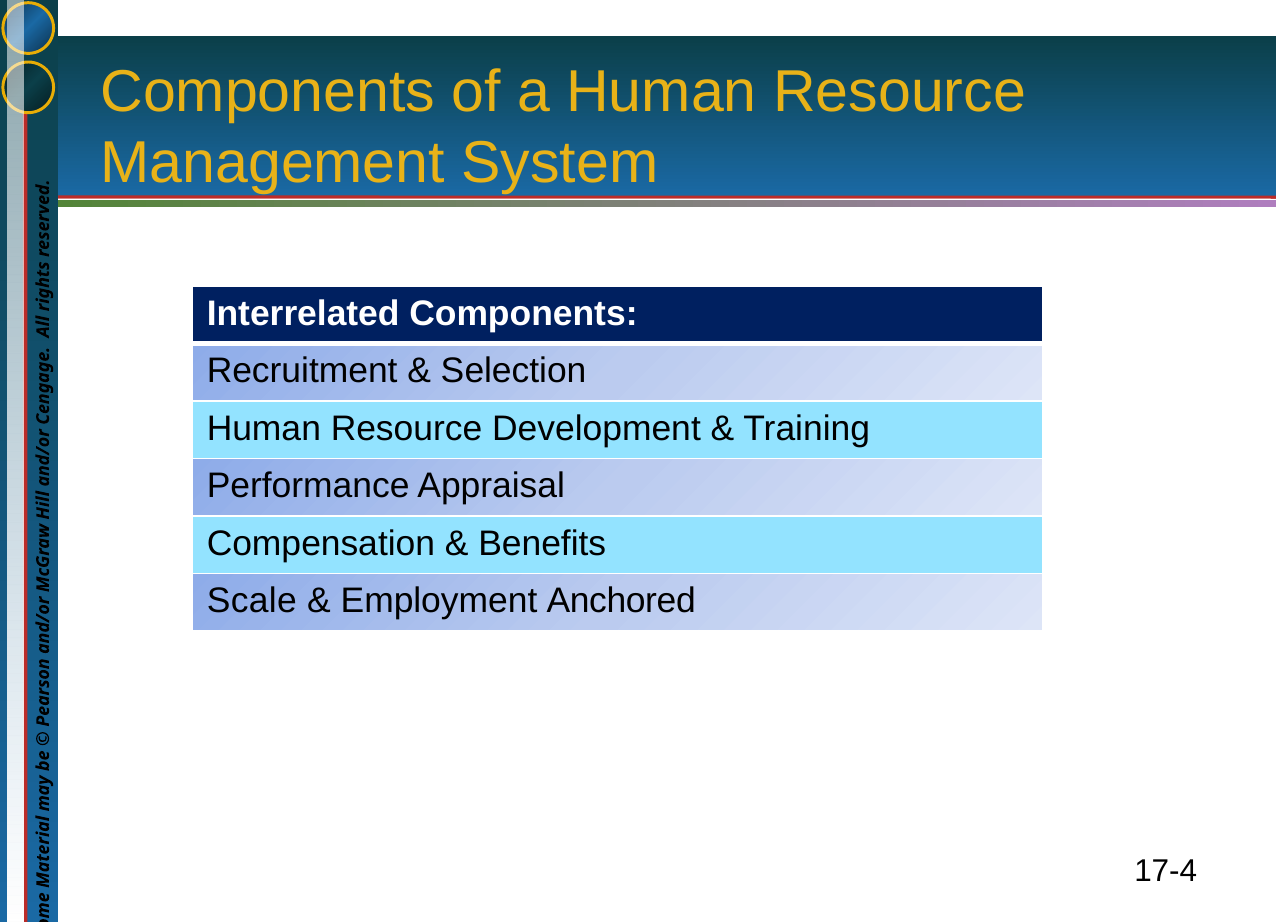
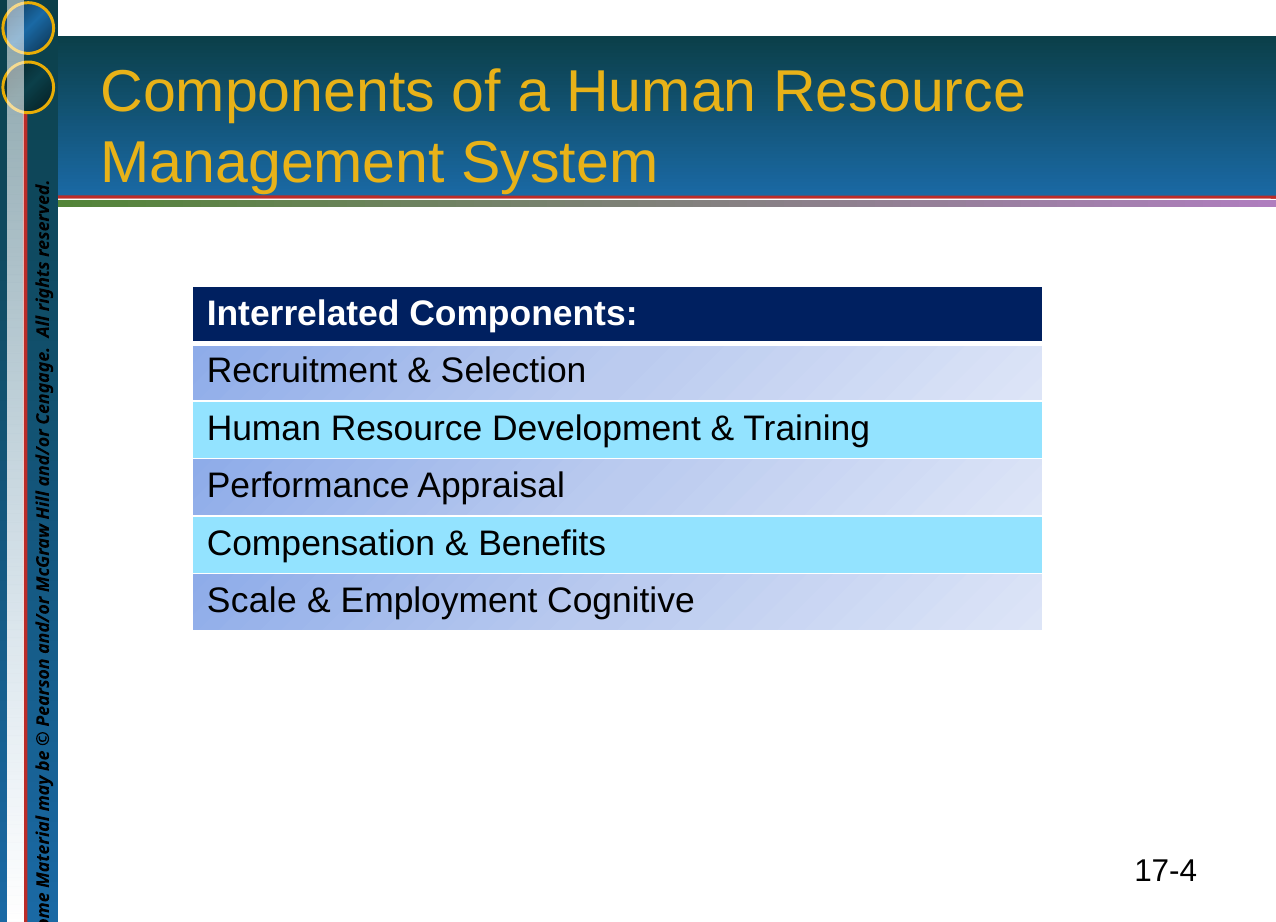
Anchored: Anchored -> Cognitive
